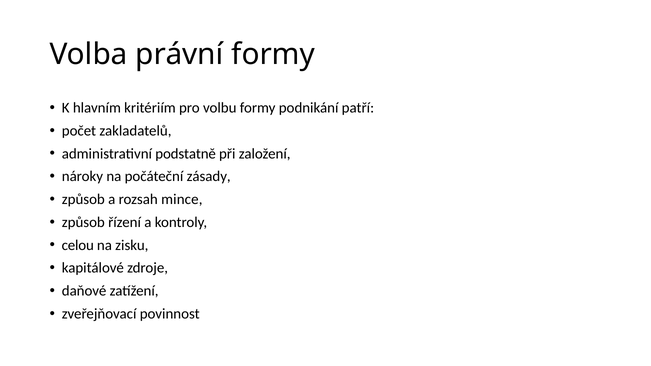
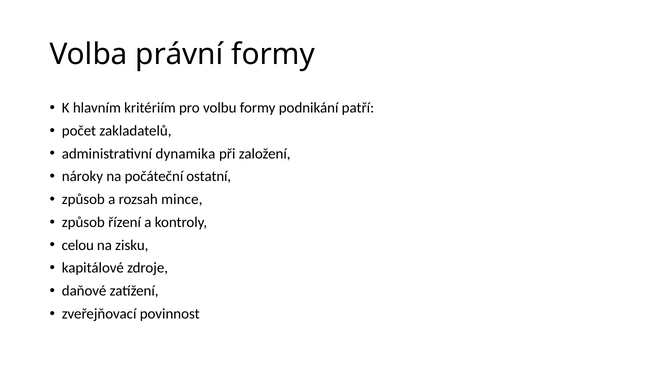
podstatně: podstatně -> dynamika
zásady: zásady -> ostatní
